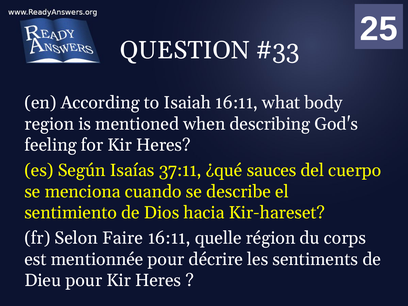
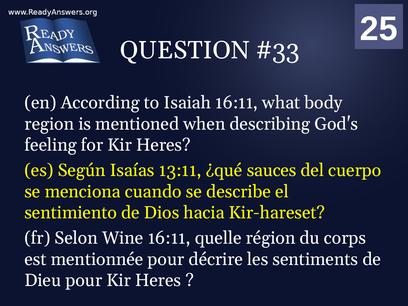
37:11: 37:11 -> 13:11
Faire: Faire -> Wine
